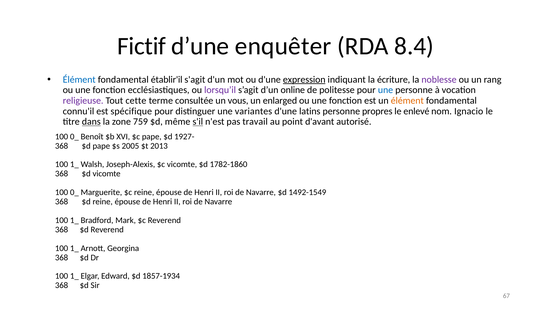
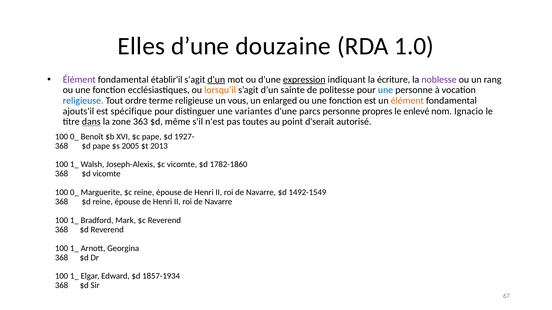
Fictif: Fictif -> Elles
enquêter: enquêter -> douzaine
8.4: 8.4 -> 1.0
Élément at (79, 80) colour: blue -> purple
d'un underline: none -> present
lorsqu’il colour: purple -> orange
online: online -> sainte
religieuse at (83, 101) colour: purple -> blue
cette: cette -> ordre
terme consultée: consultée -> religieuse
connu'il: connu'il -> ajouts'il
latins: latins -> parcs
759: 759 -> 363
s'il underline: present -> none
travail: travail -> toutes
d'avant: d'avant -> d'serait
